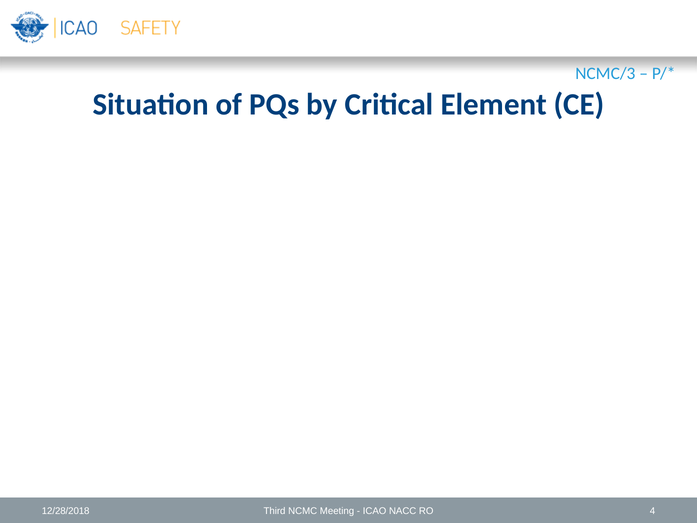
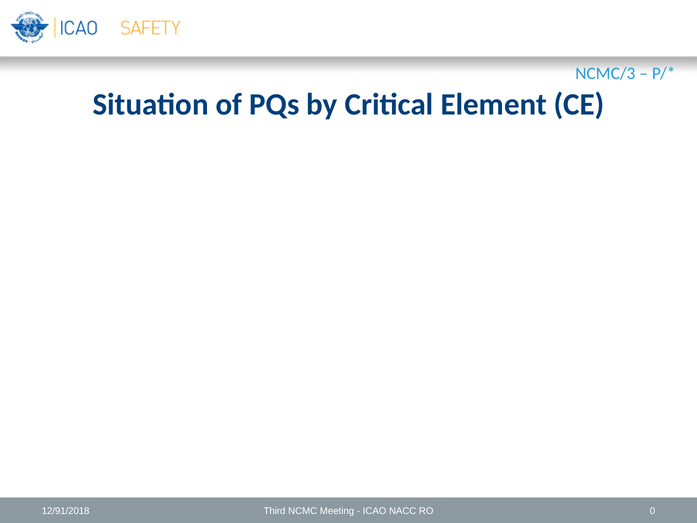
12/28/2018: 12/28/2018 -> 12/91/2018
4: 4 -> 0
